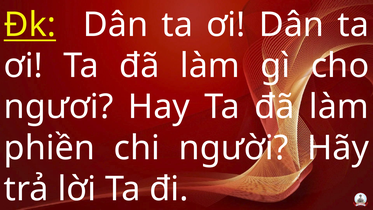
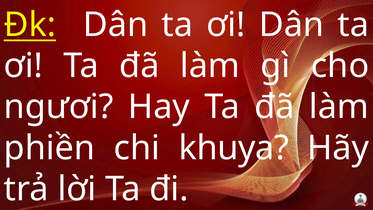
người: người -> khuya
